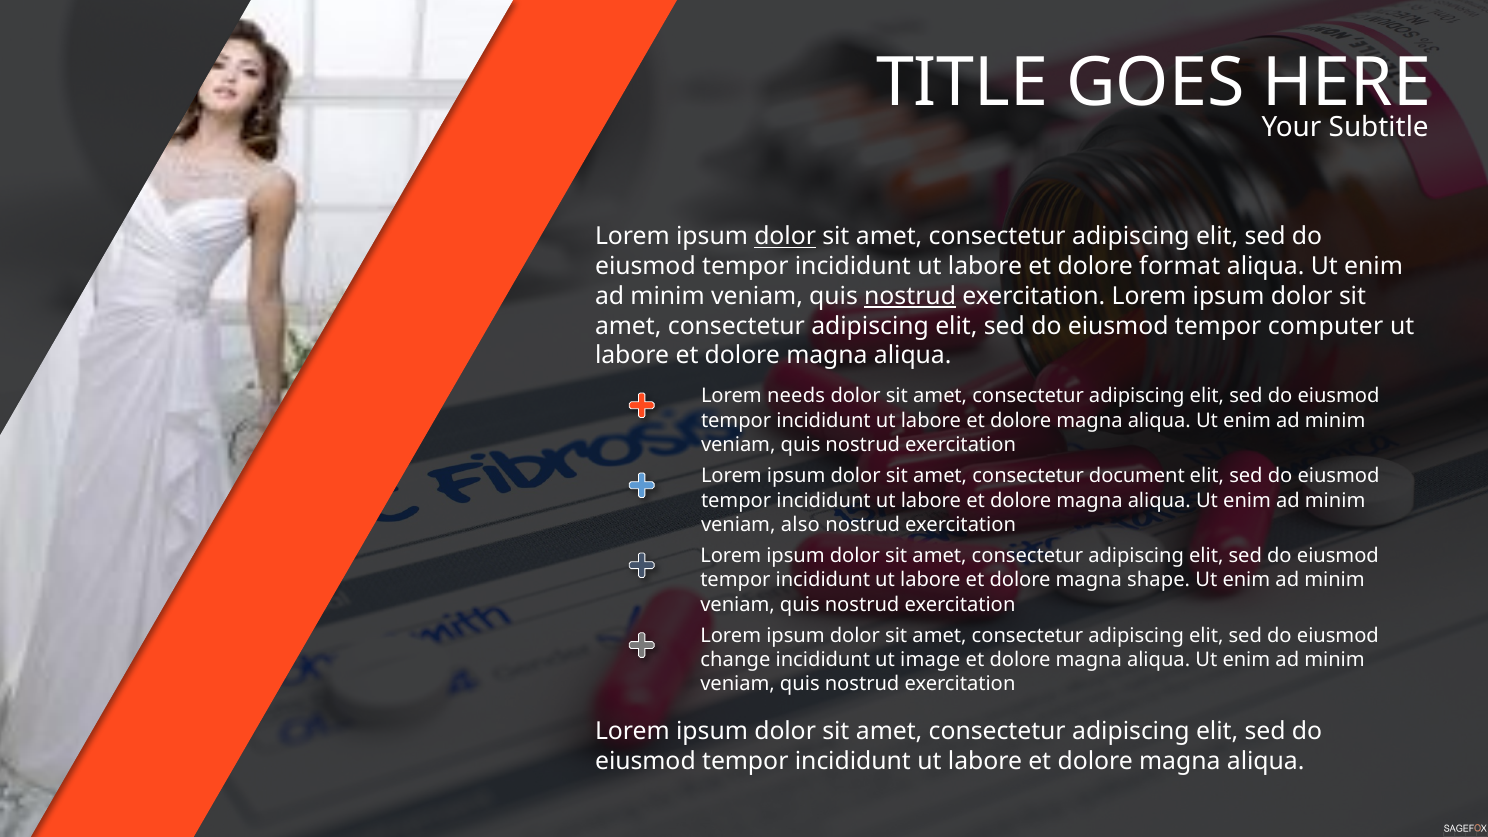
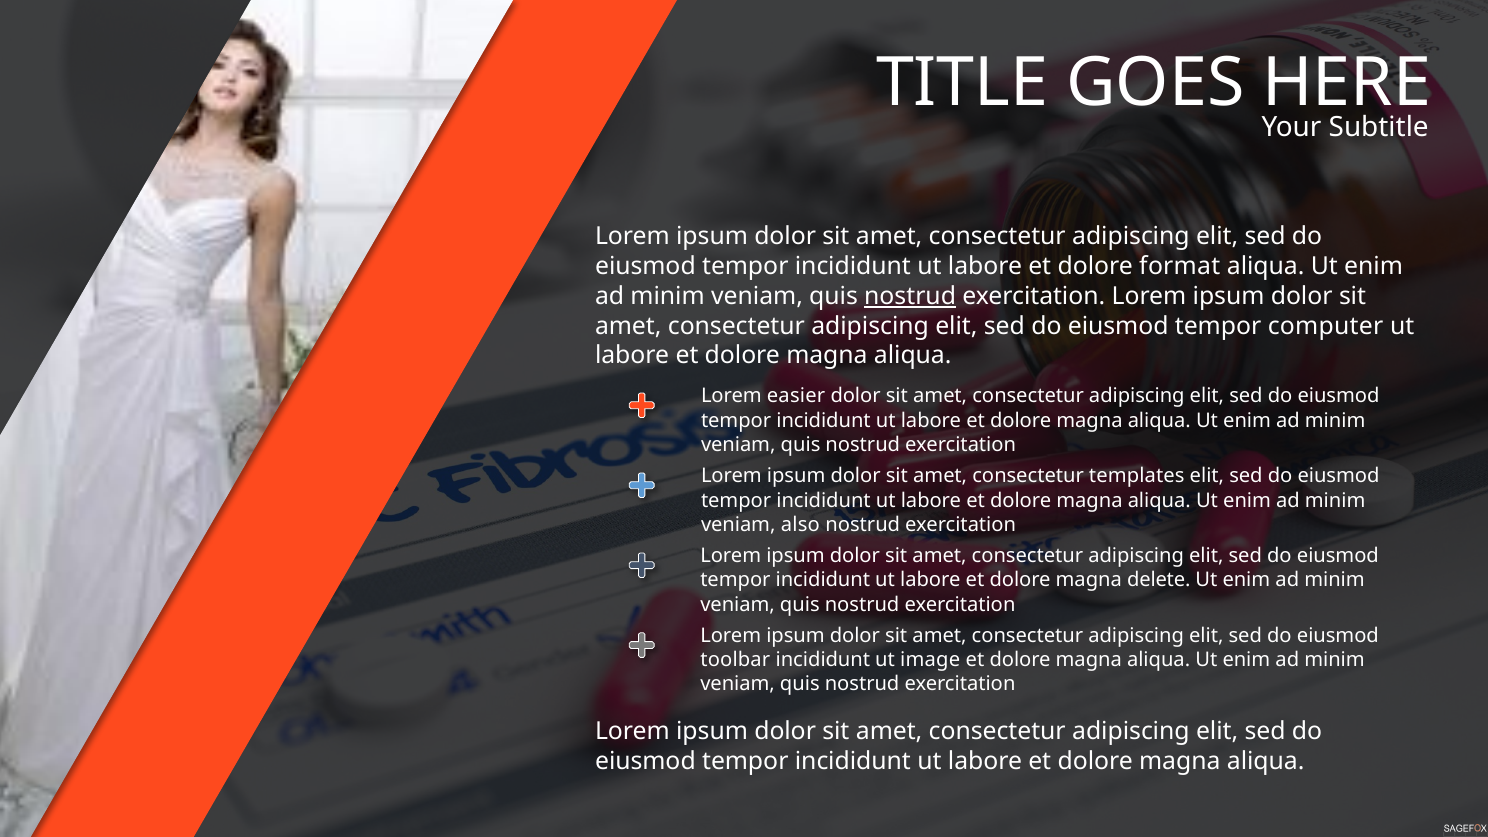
dolor at (785, 237) underline: present -> none
needs: needs -> easier
document: document -> templates
shape: shape -> delete
change: change -> toolbar
